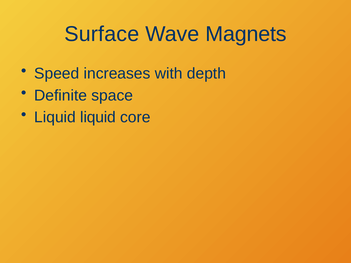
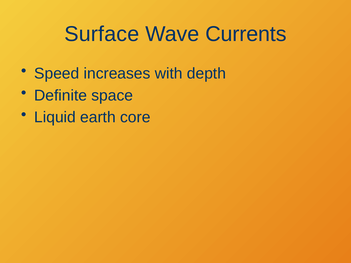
Magnets: Magnets -> Currents
Liquid liquid: liquid -> earth
